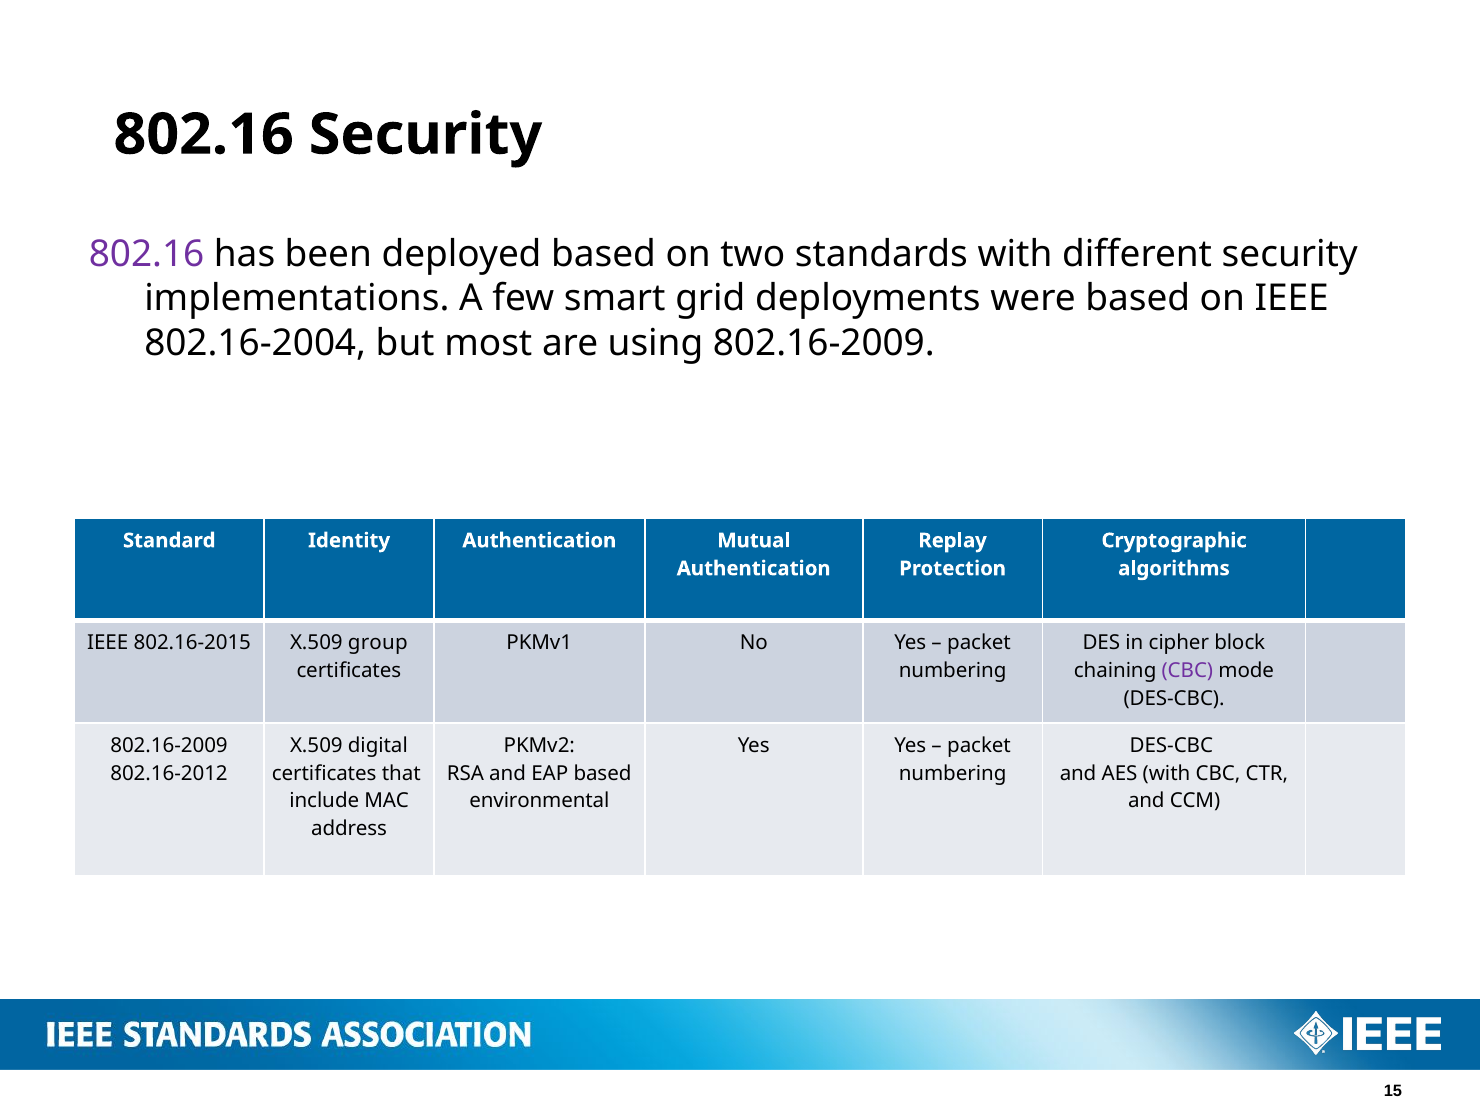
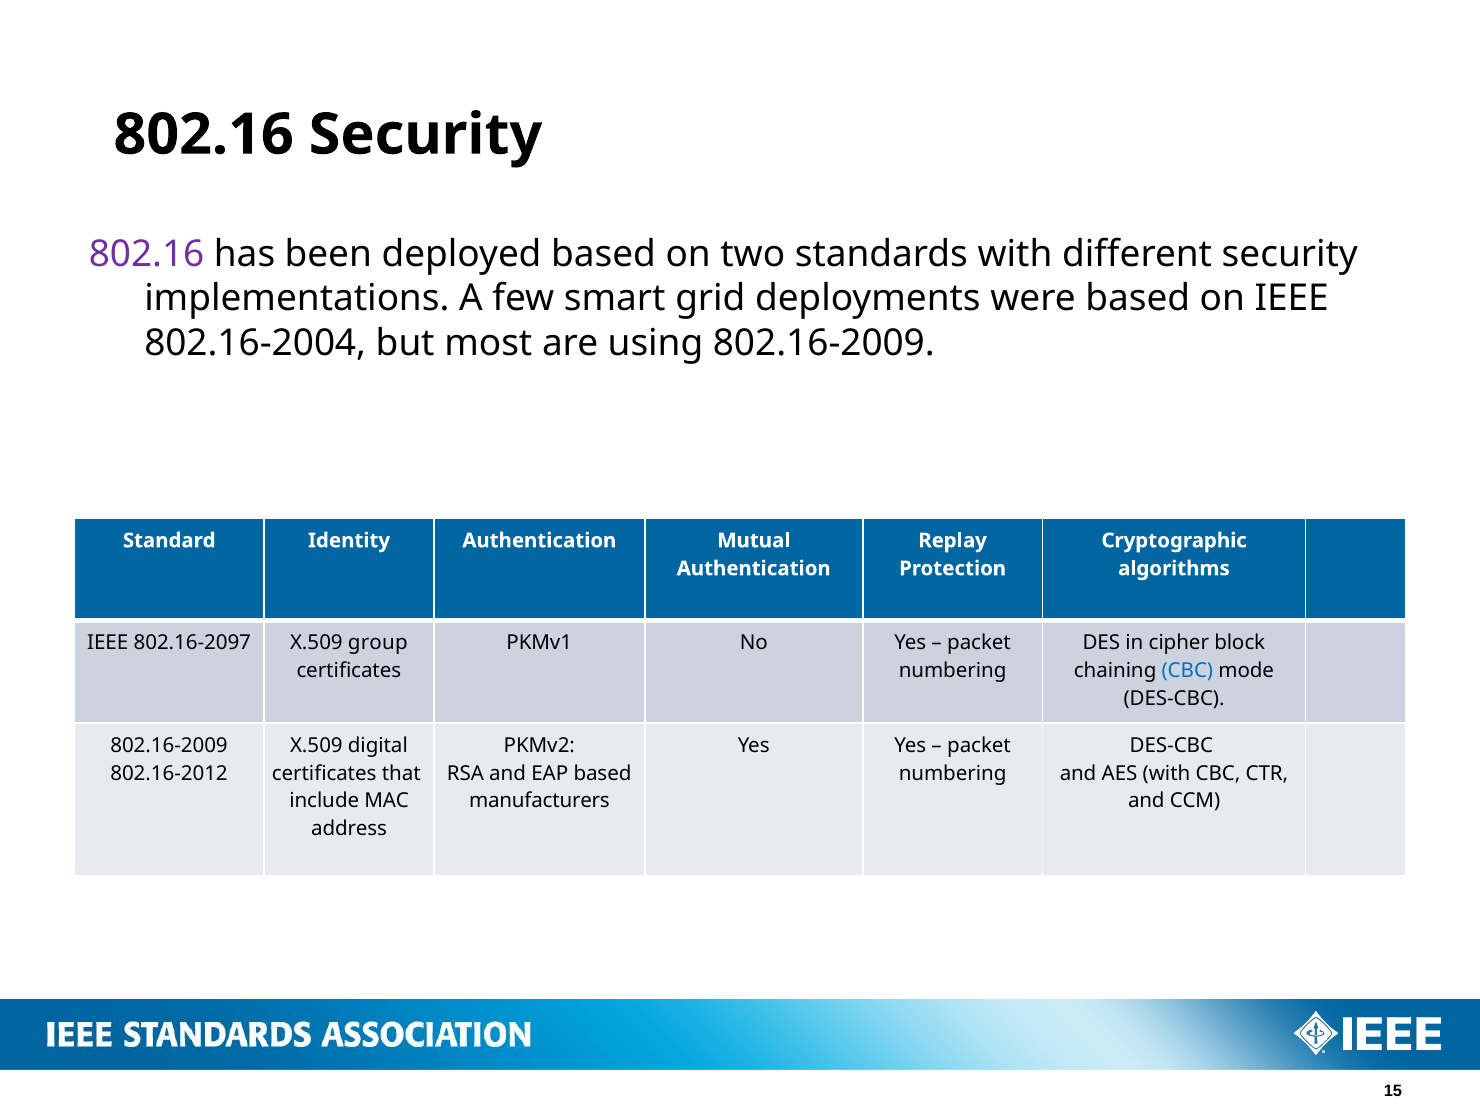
802.16-2015: 802.16-2015 -> 802.16-2097
CBC at (1187, 671) colour: purple -> blue
environmental: environmental -> manufacturers
